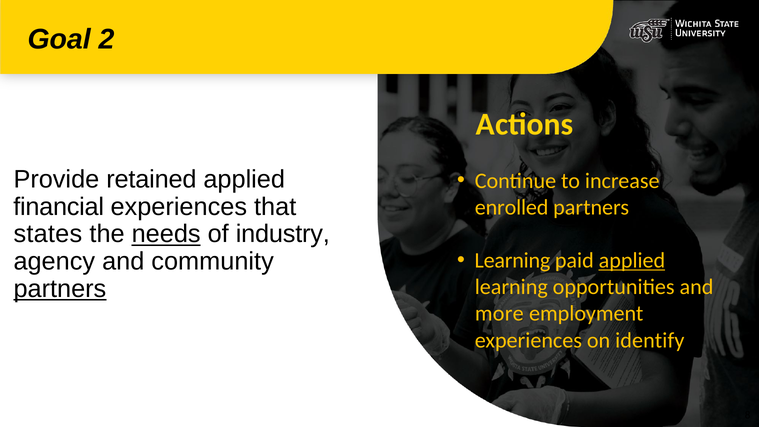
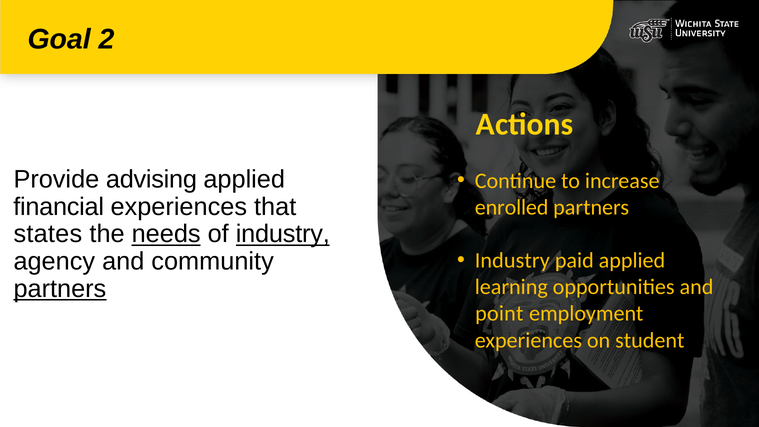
retained: retained -> advising
industry at (283, 234) underline: none -> present
Learning at (512, 260): Learning -> Industry
applied at (632, 260) underline: present -> none
more: more -> point
identify: identify -> student
